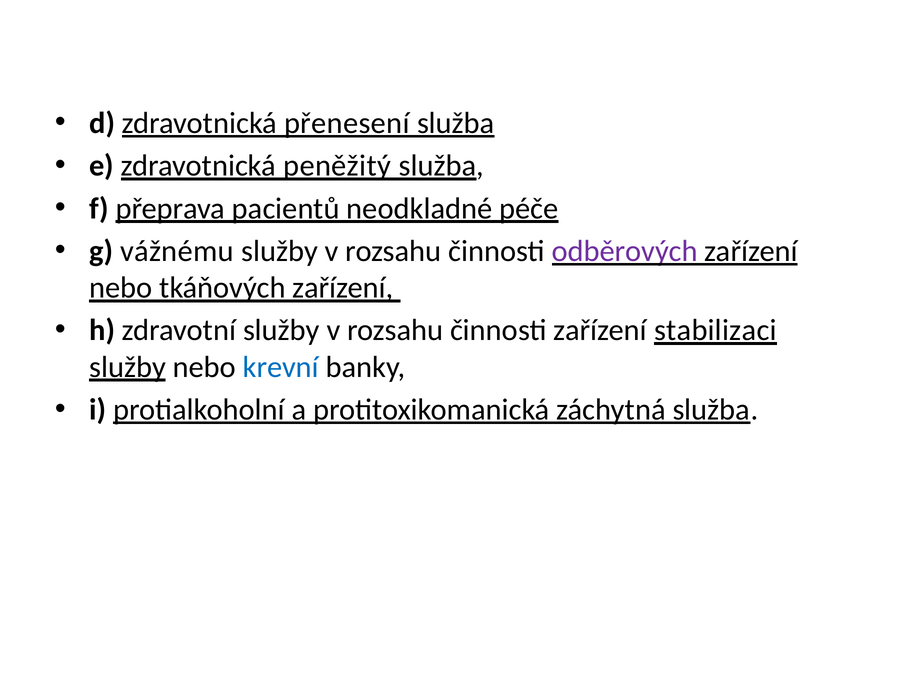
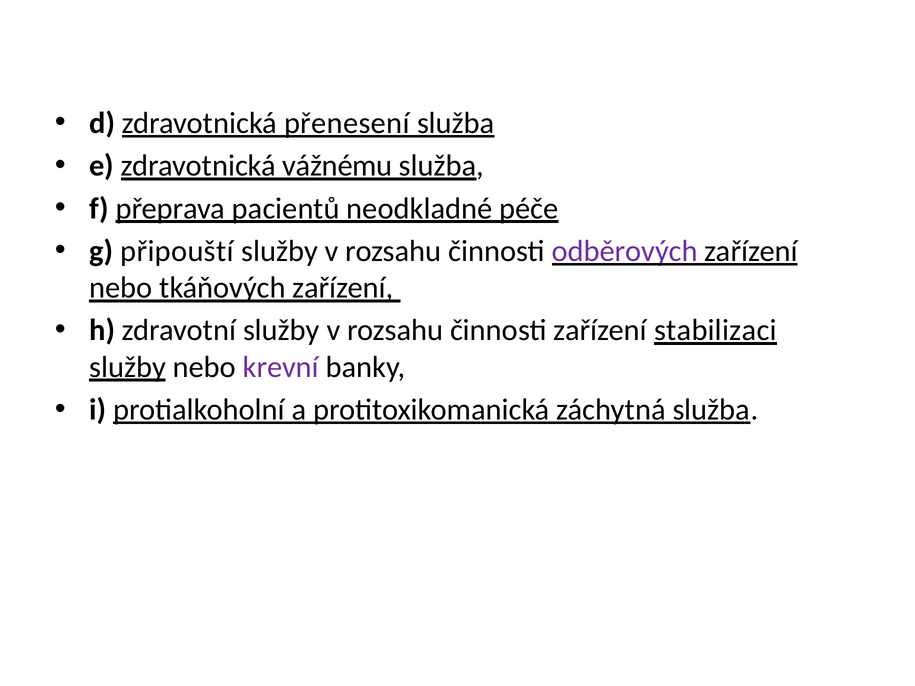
peněžitý: peněžitý -> vážnému
vážnému: vážnému -> připouští
krevní colour: blue -> purple
